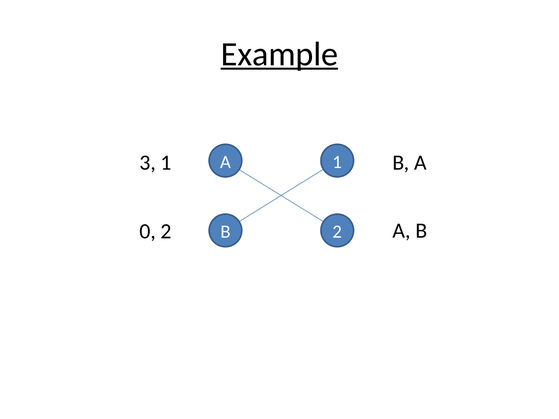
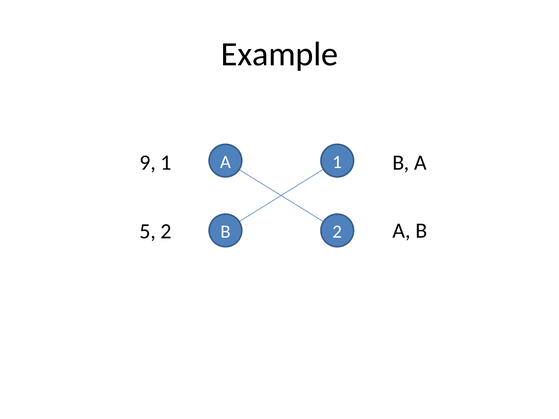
Example underline: present -> none
3: 3 -> 9
0: 0 -> 5
